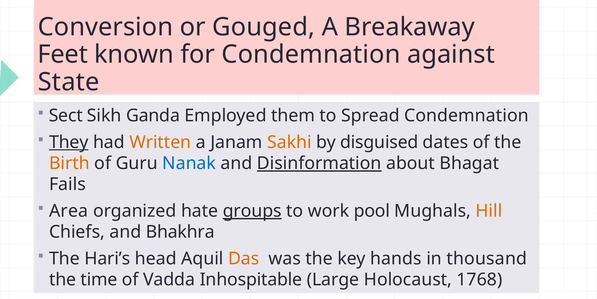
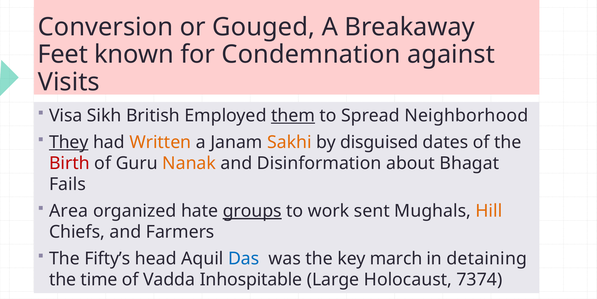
State: State -> Visits
Sect: Sect -> Visa
Ganda: Ganda -> British
them underline: none -> present
Spread Condemnation: Condemnation -> Neighborhood
Birth colour: orange -> red
Nanak colour: blue -> orange
Disinformation underline: present -> none
pool: pool -> sent
Bhakhra: Bhakhra -> Farmers
Hari’s: Hari’s -> Fifty’s
Das colour: orange -> blue
hands: hands -> march
thousand: thousand -> detaining
1768: 1768 -> 7374
